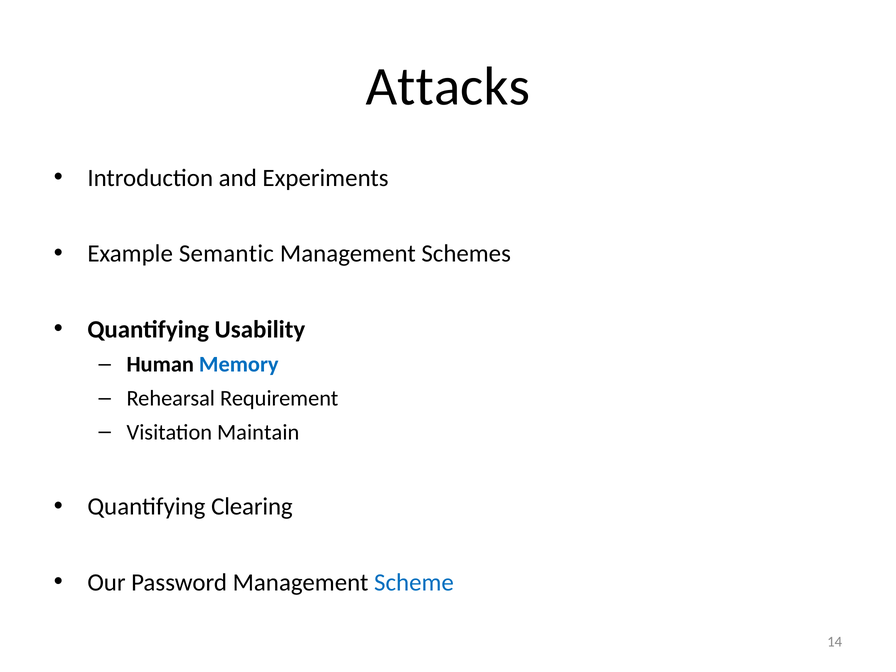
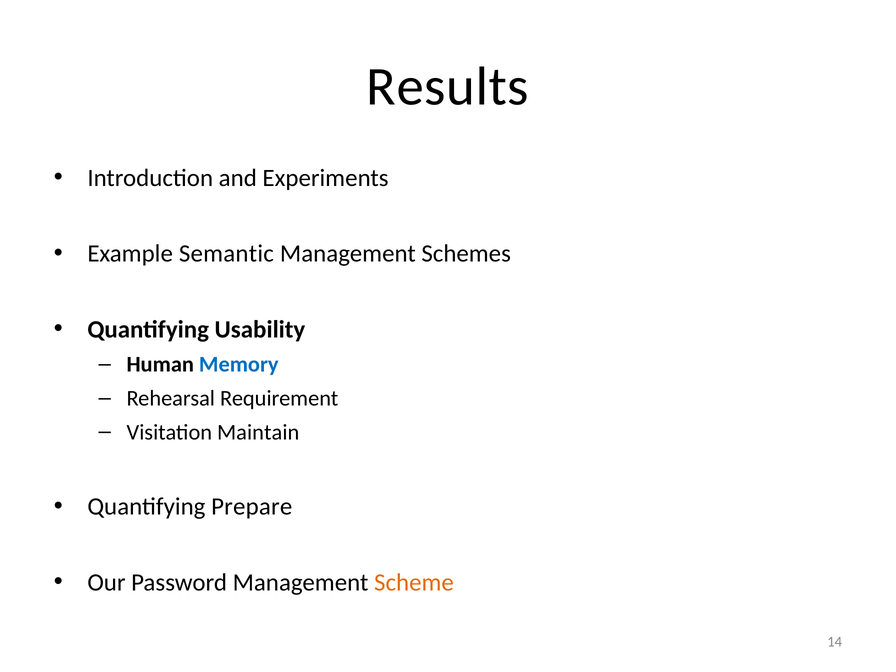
Attacks: Attacks -> Results
Clearing: Clearing -> Prepare
Scheme colour: blue -> orange
